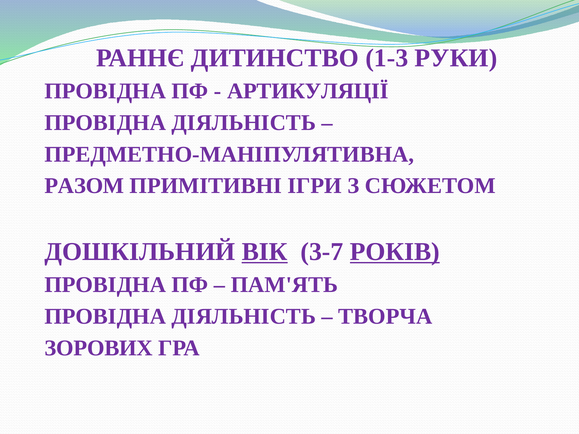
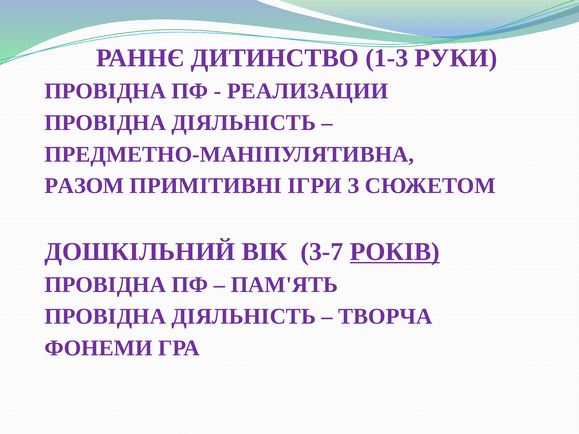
АРТИКУЛЯЦІЇ: АРТИКУЛЯЦІЇ -> РЕАЛИЗАЦИИ
ВІК underline: present -> none
ЗОРОВИХ: ЗОРОВИХ -> ФОНЕМИ
